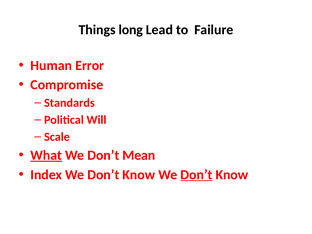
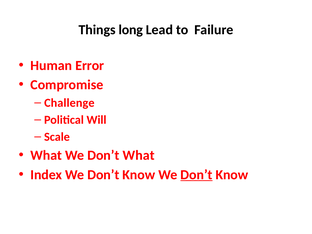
Standards: Standards -> Challenge
What at (46, 155) underline: present -> none
Don’t Mean: Mean -> What
